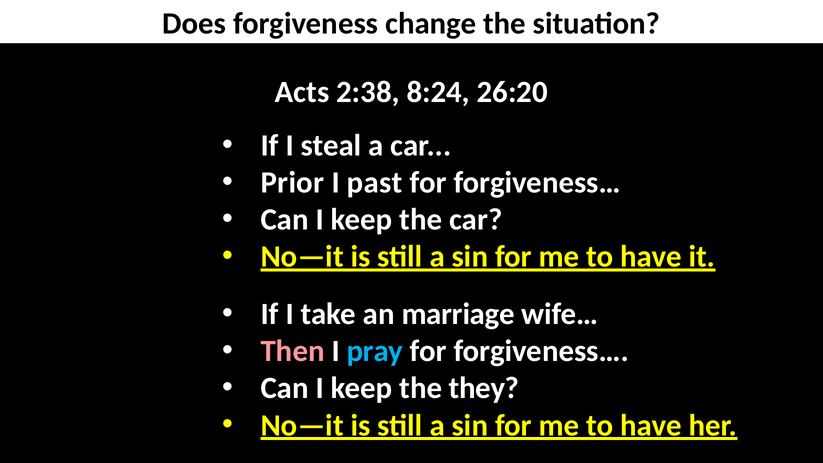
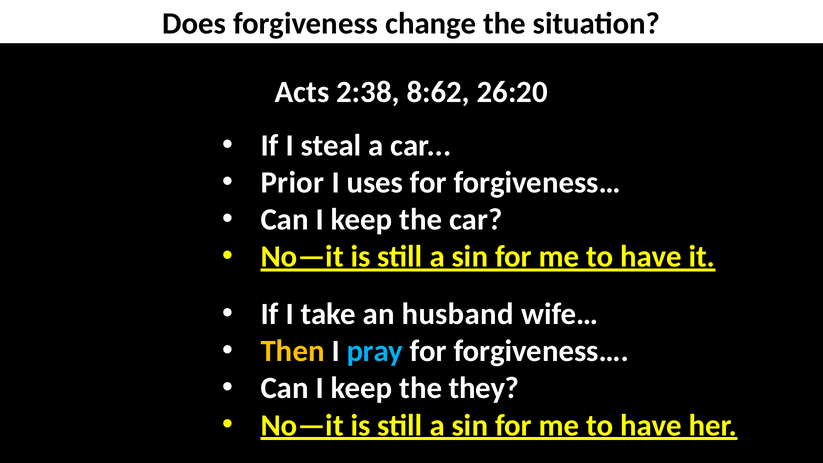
8:24: 8:24 -> 8:62
past: past -> uses
marriage: marriage -> husband
Then colour: pink -> yellow
